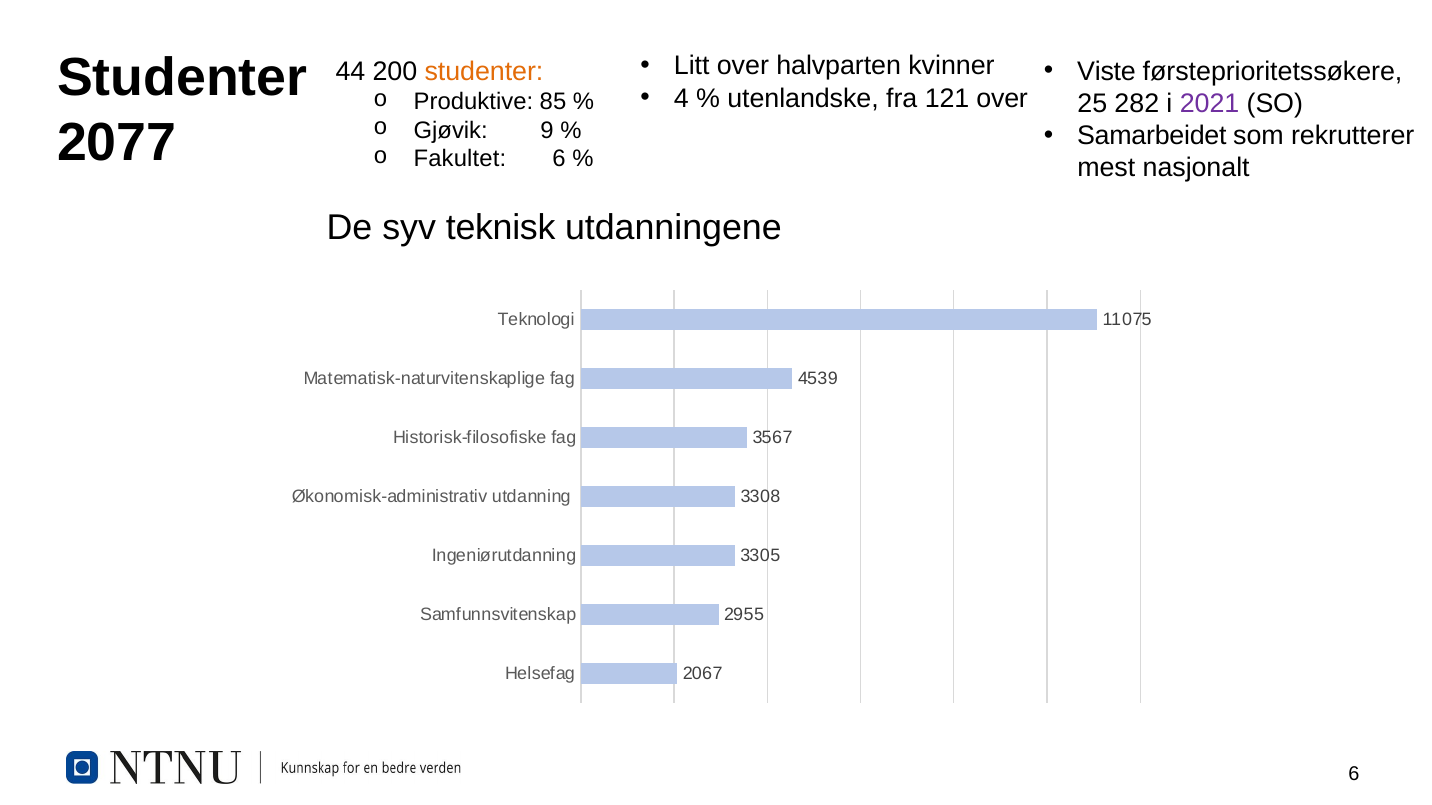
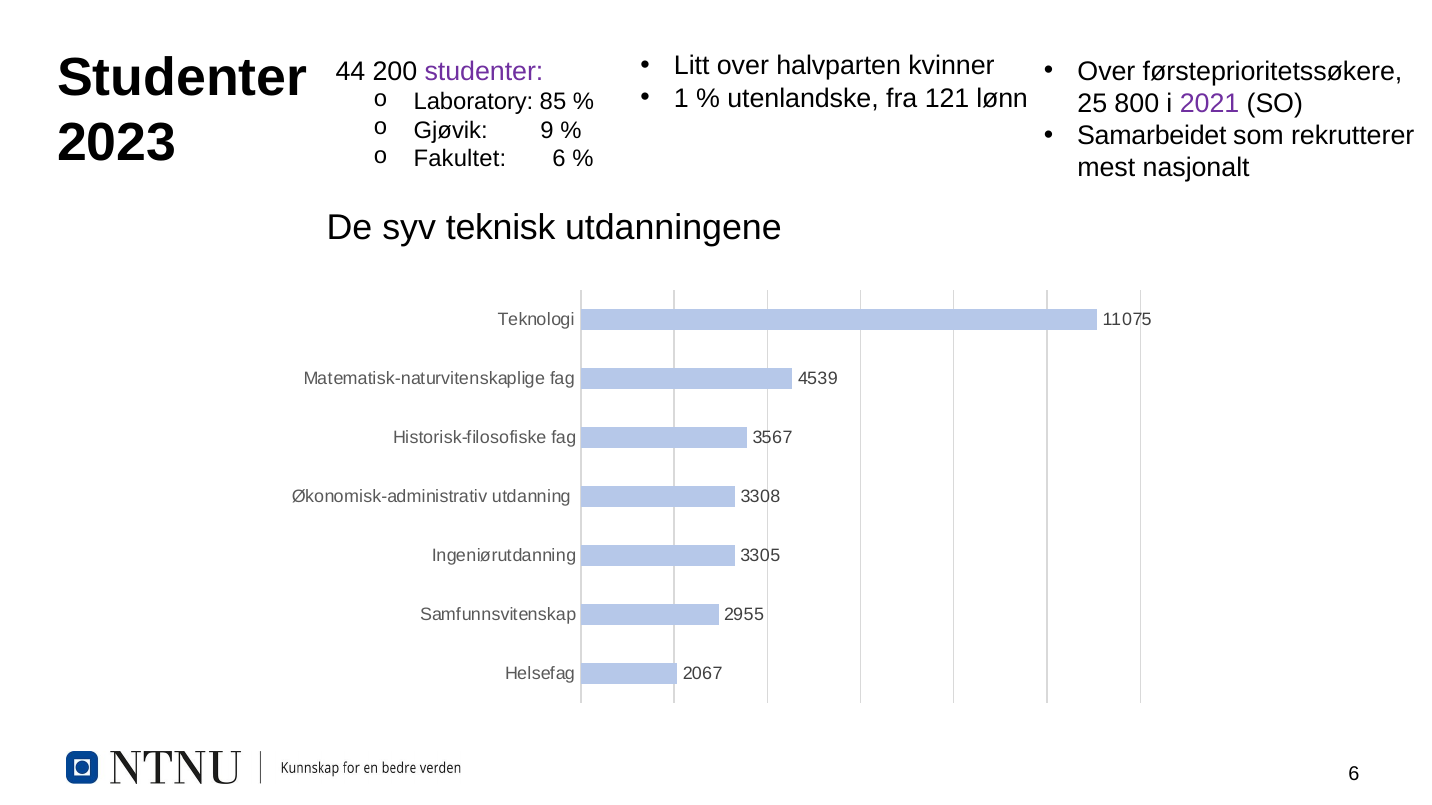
Viste at (1107, 72): Viste -> Over
studenter at (484, 72) colour: orange -> purple
4: 4 -> 1
121 over: over -> lønn
Produktive: Produktive -> Laboratory
282: 282 -> 800
2077: 2077 -> 2023
